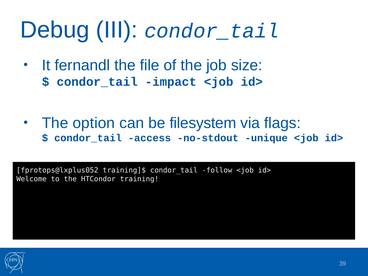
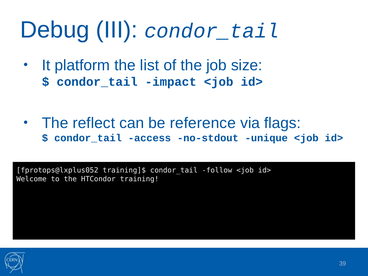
fernandl: fernandl -> platform
file: file -> list
option: option -> reflect
filesystem: filesystem -> reference
